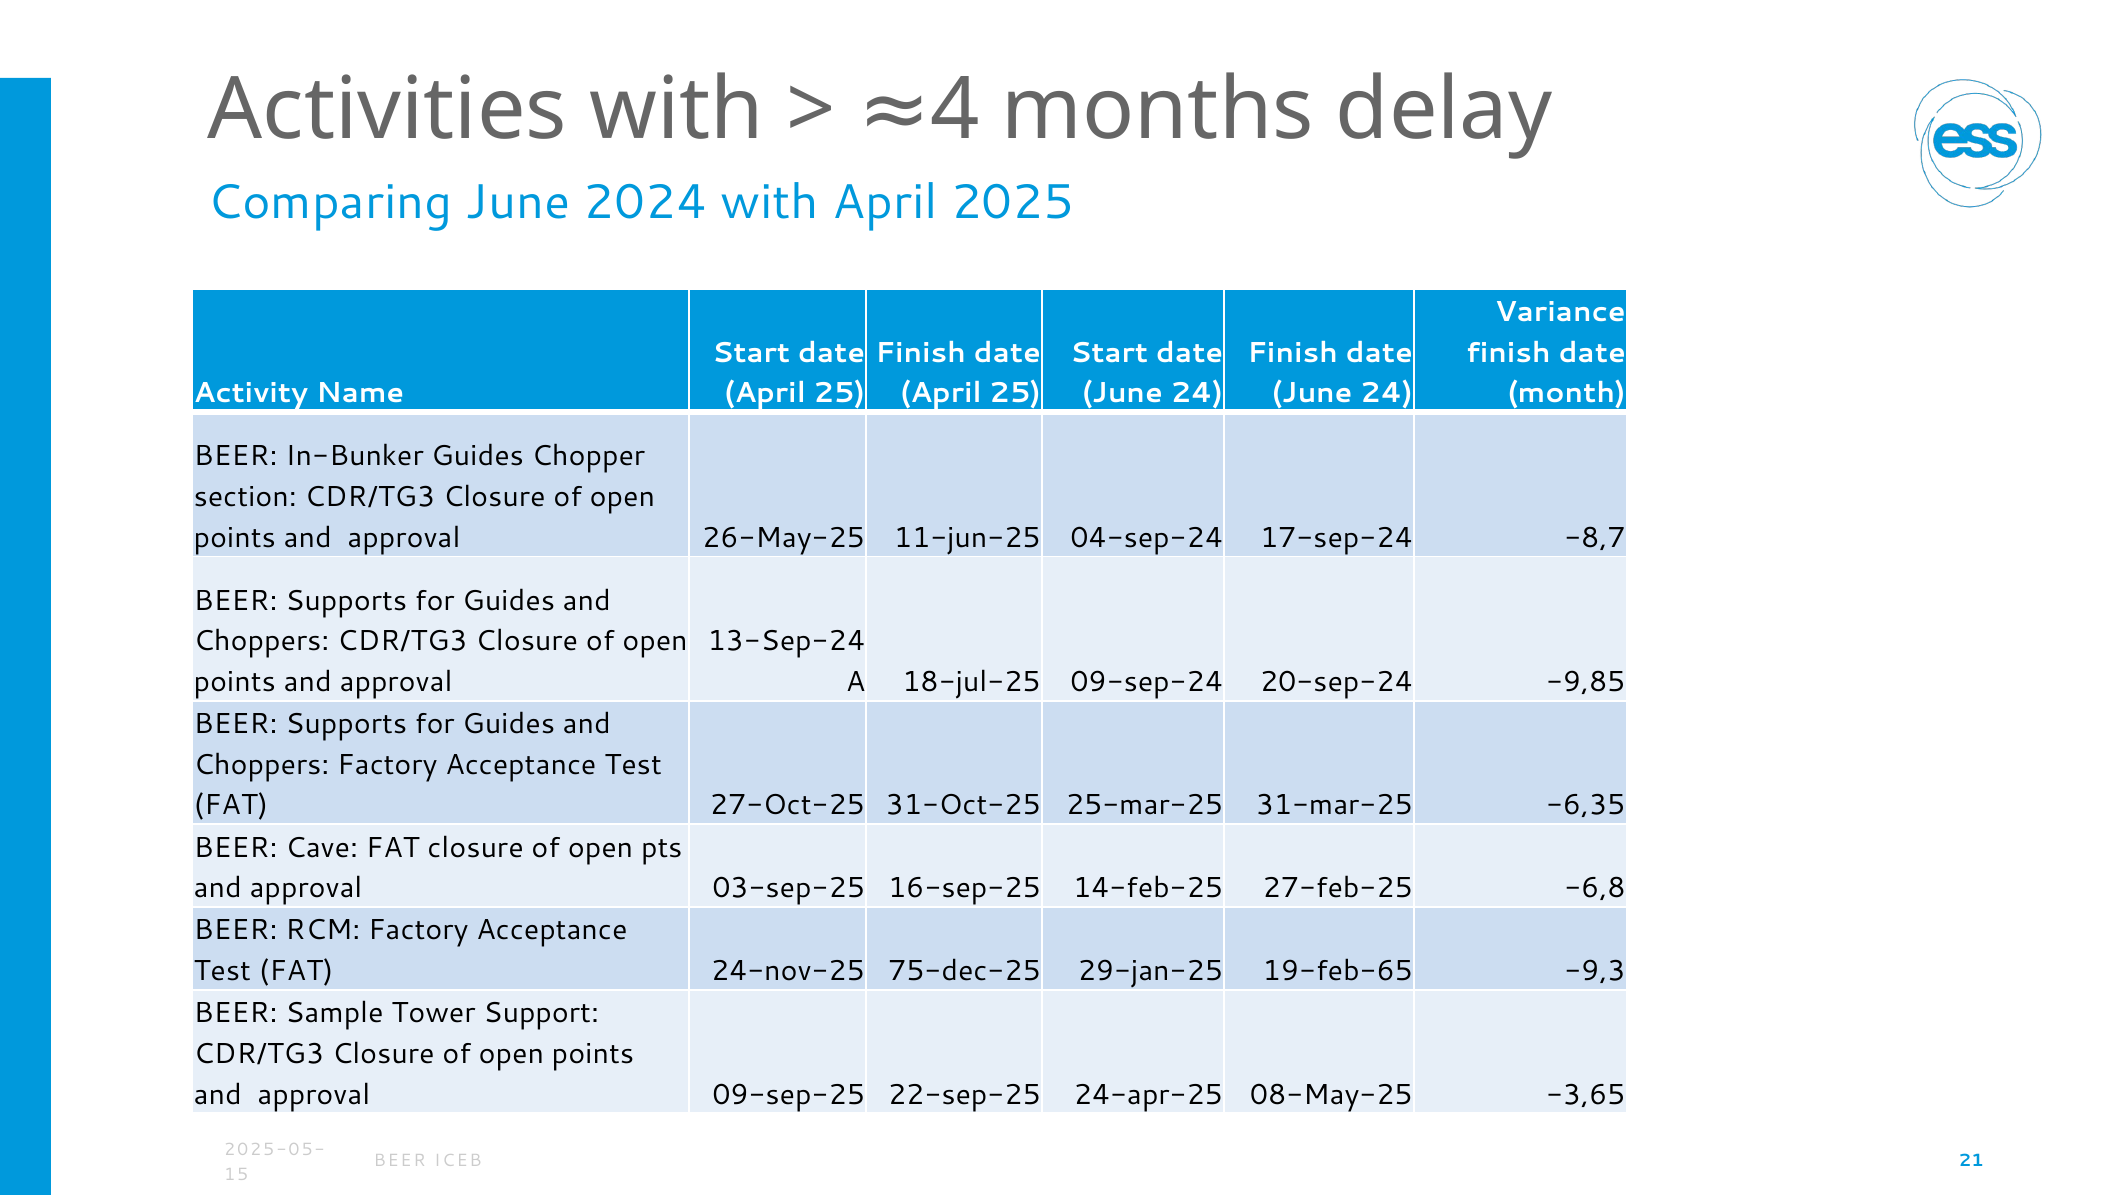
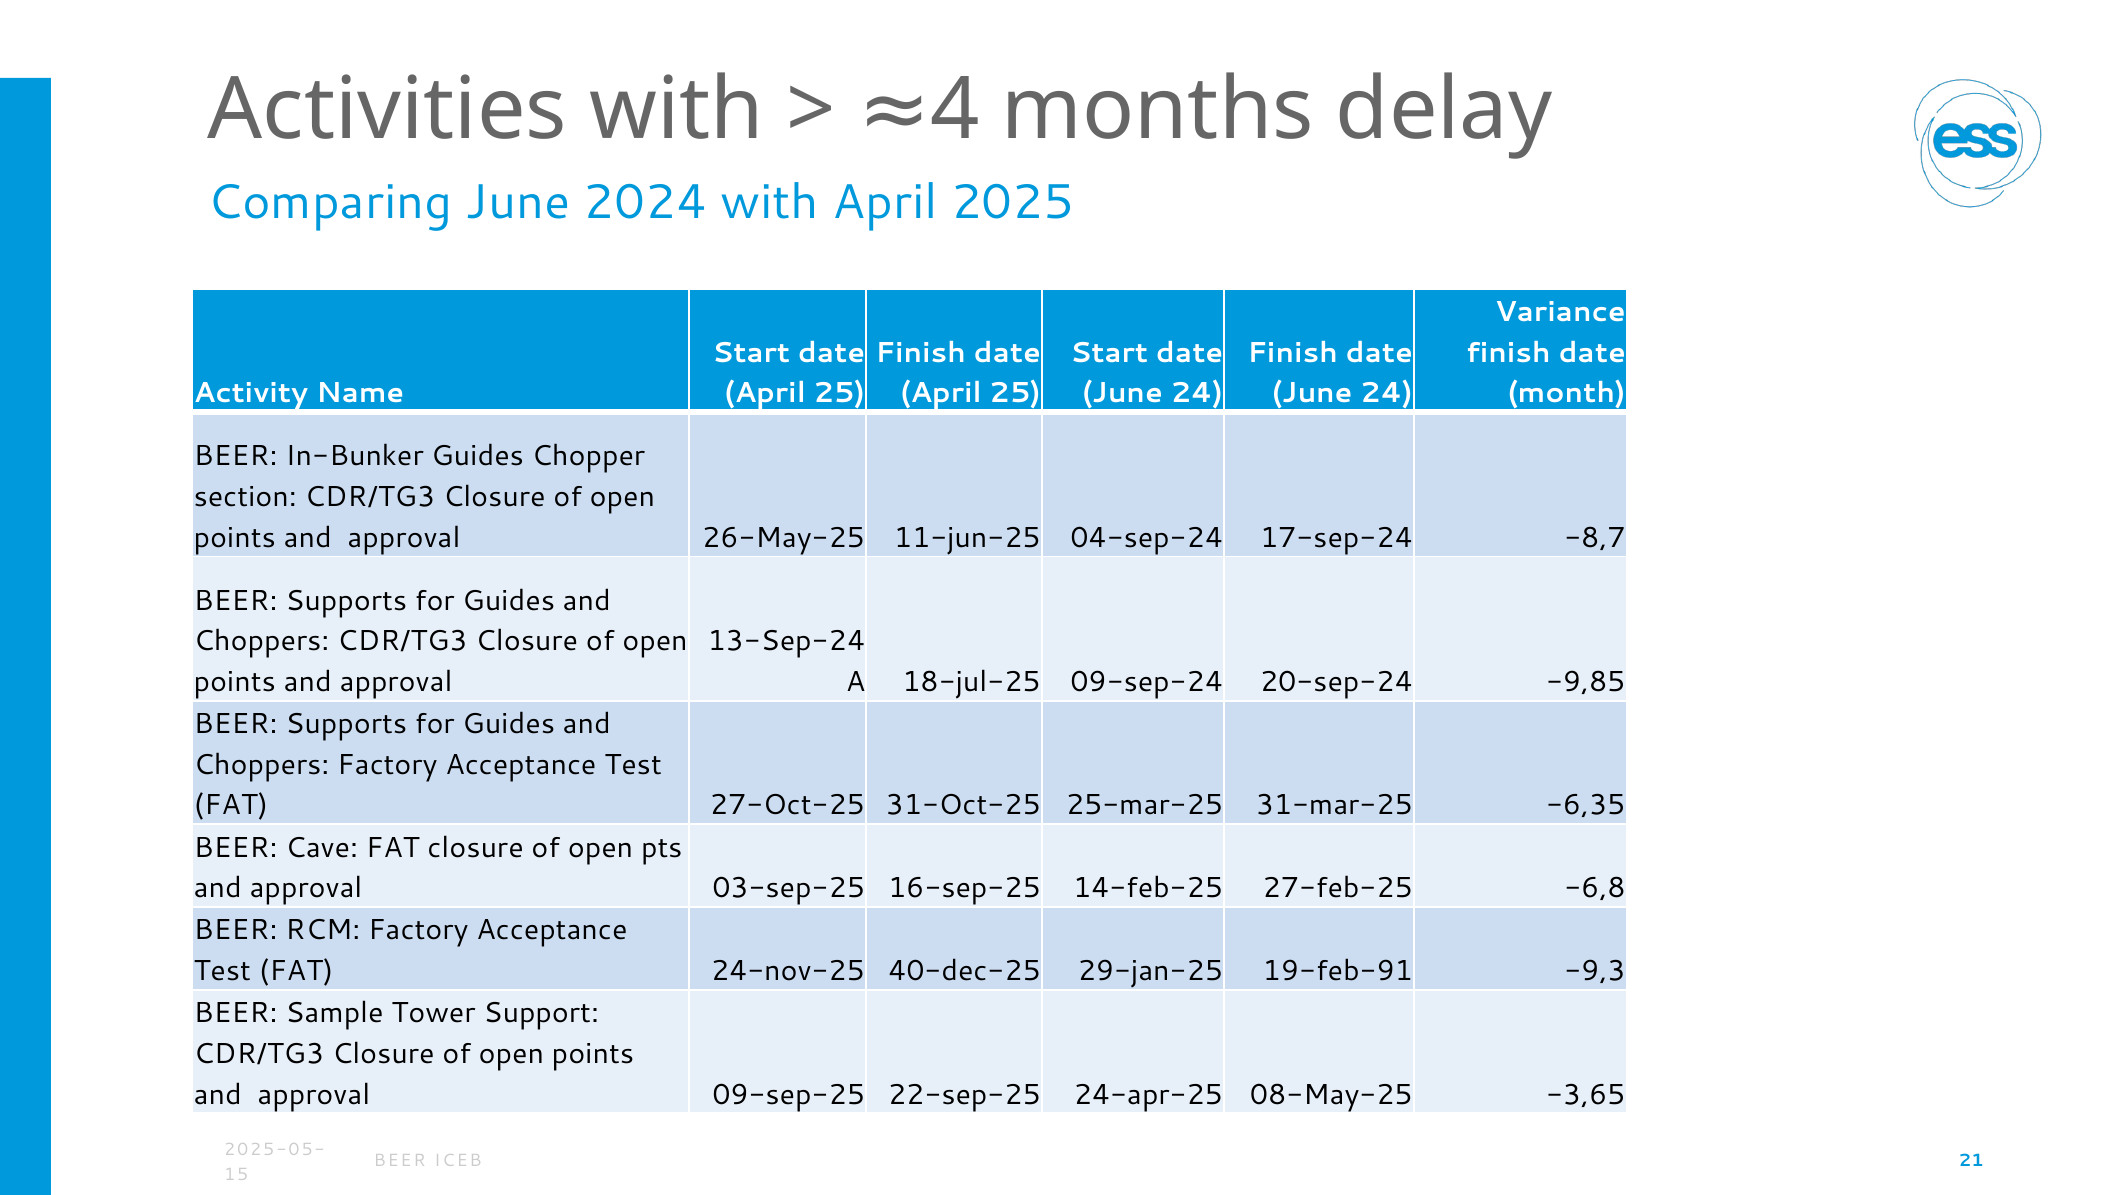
75-dec-25: 75-dec-25 -> 40-dec-25
19-feb-65: 19-feb-65 -> 19-feb-91
